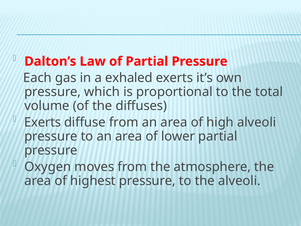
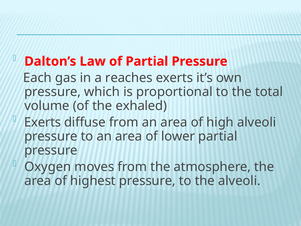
exhaled: exhaled -> reaches
diffuses: diffuses -> exhaled
